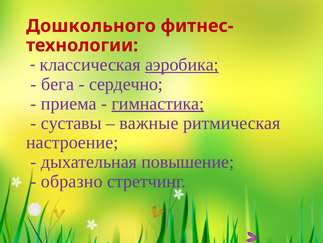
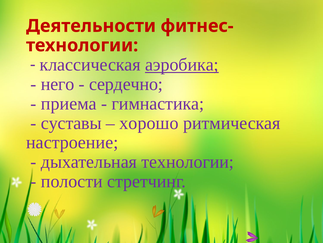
Дошкольного: Дошкольного -> Деятельности
бега: бега -> него
гимнастика underline: present -> none
важные: важные -> хорошо
дыхательная повышение: повышение -> технологии
образно: образно -> полости
